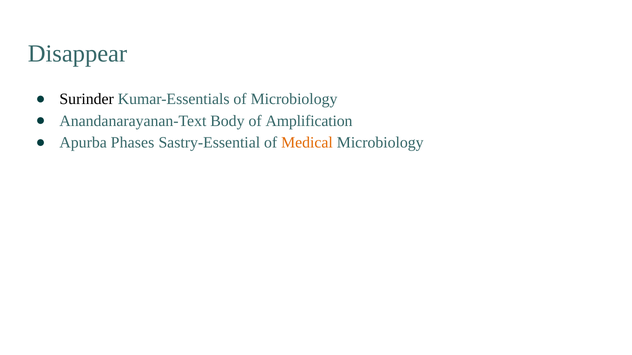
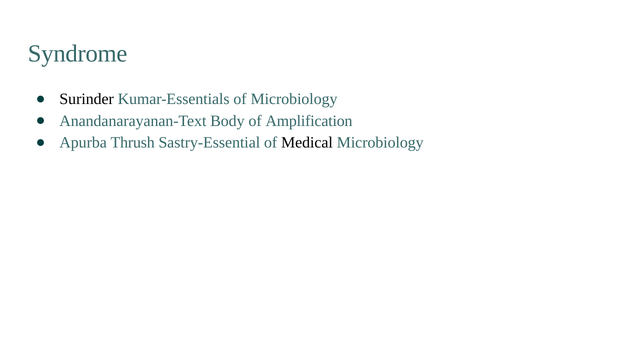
Disappear: Disappear -> Syndrome
Phases: Phases -> Thrush
Medical colour: orange -> black
